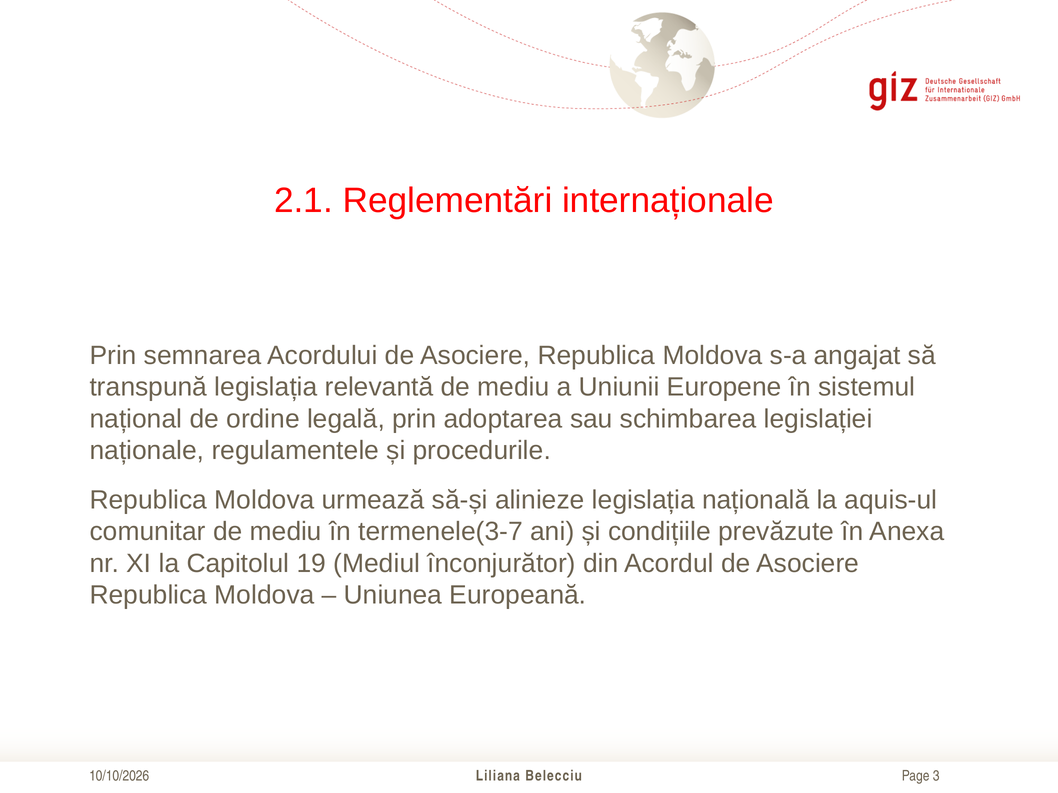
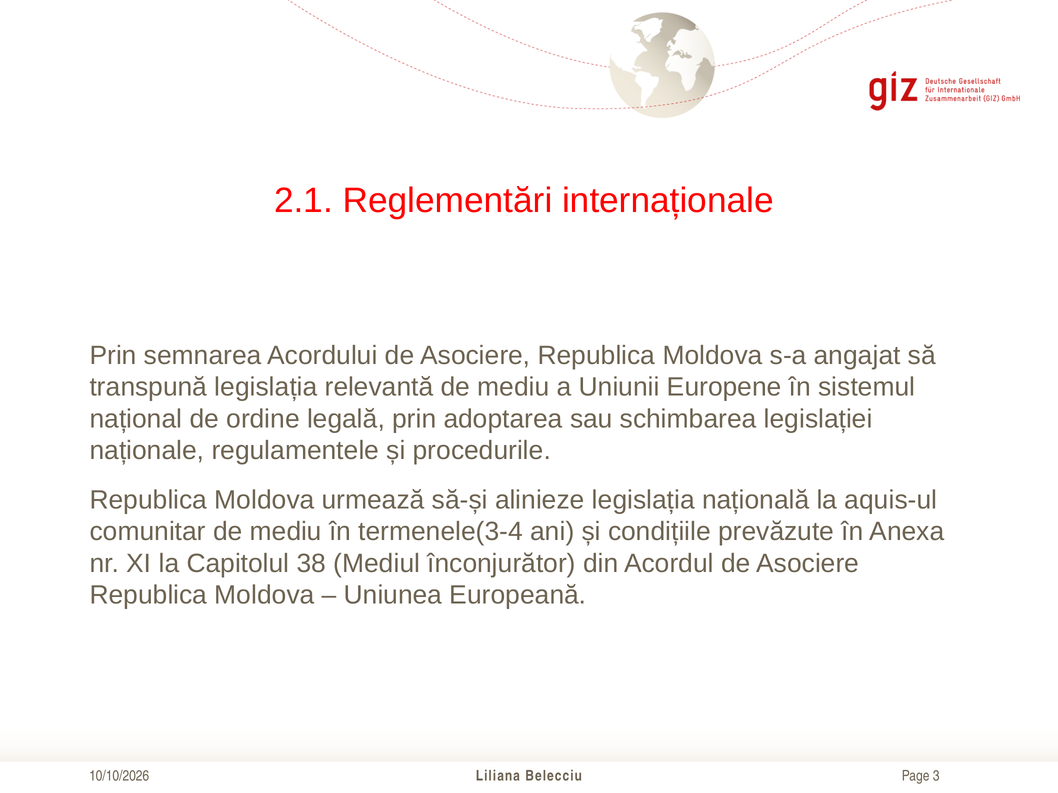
termenele(3-7: termenele(3-7 -> termenele(3-4
19: 19 -> 38
